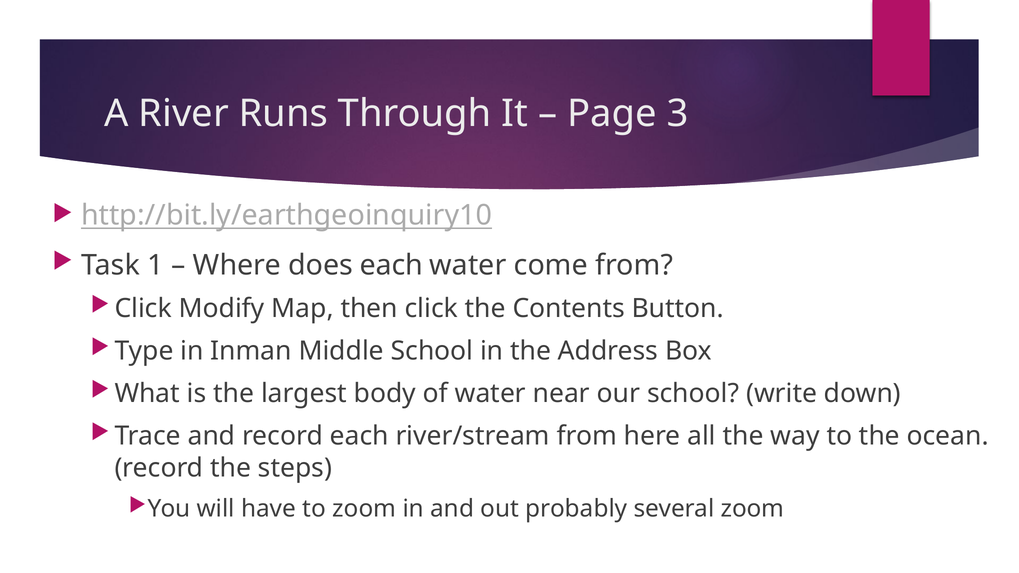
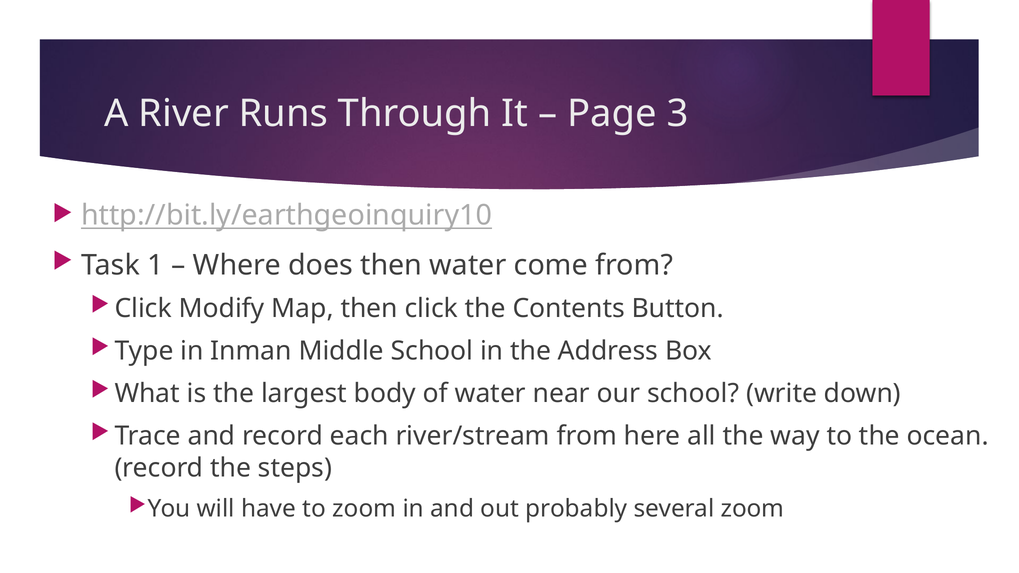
does each: each -> then
